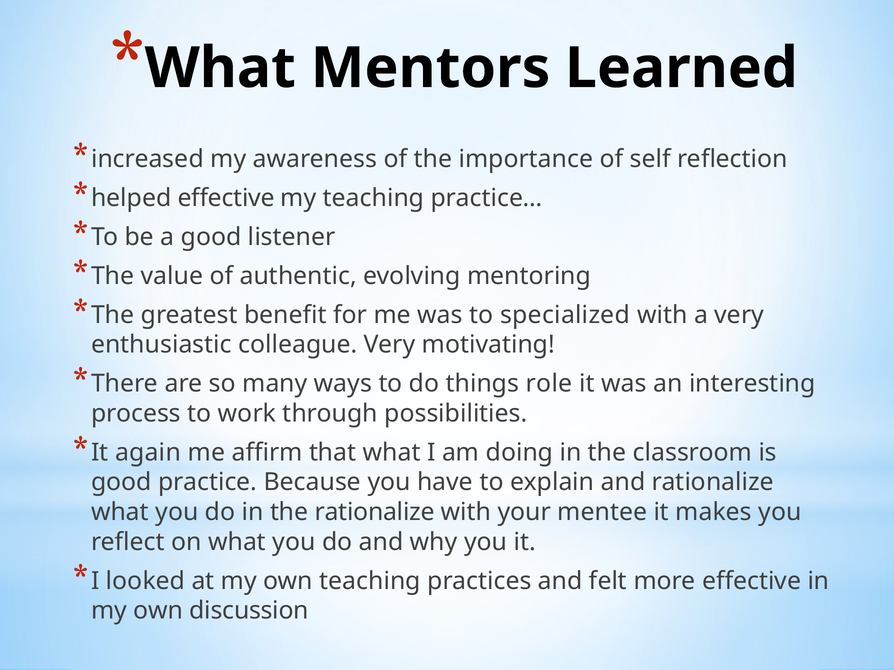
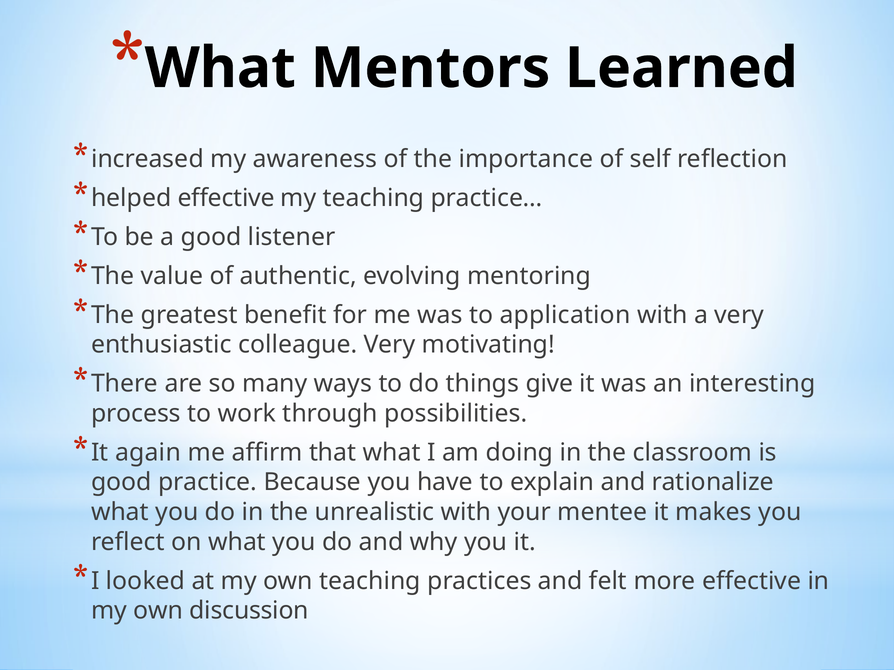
specialized: specialized -> application
role: role -> give
the rationalize: rationalize -> unrealistic
